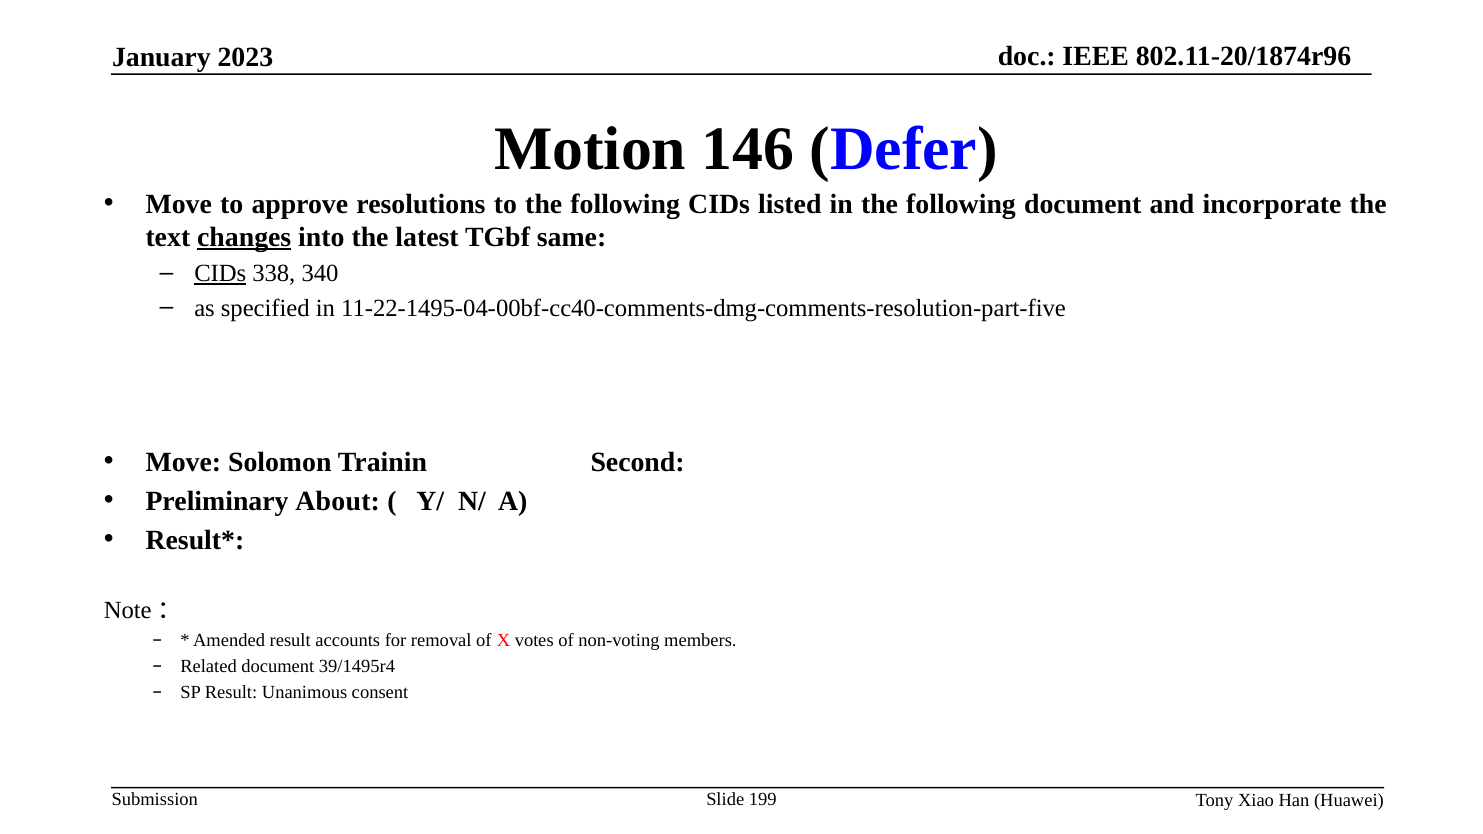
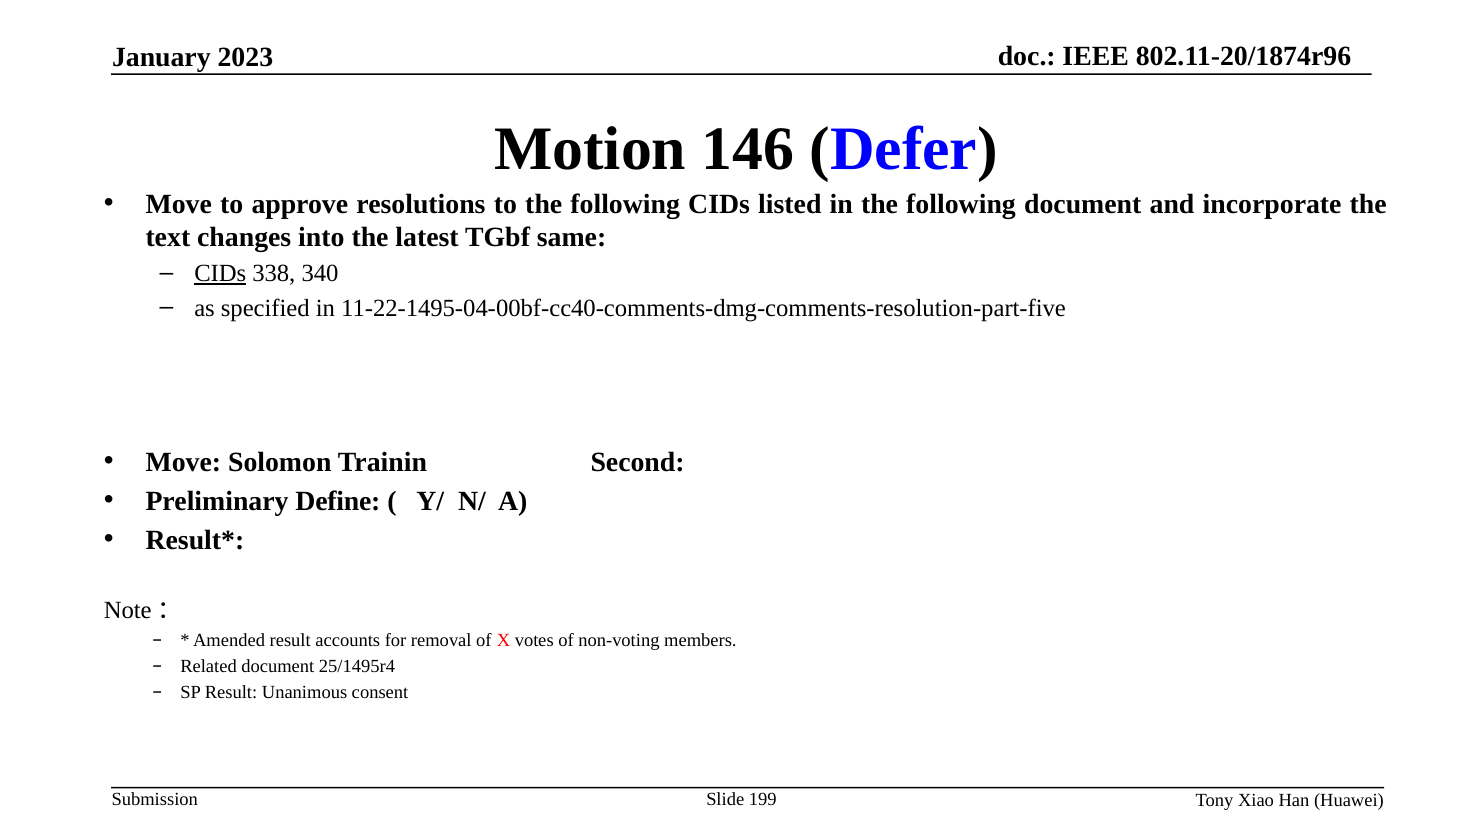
changes underline: present -> none
About: About -> Define
39/1495r4: 39/1495r4 -> 25/1495r4
